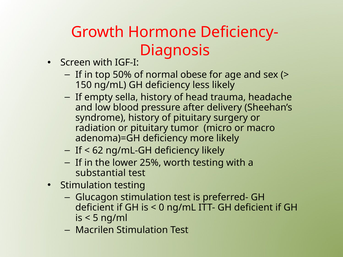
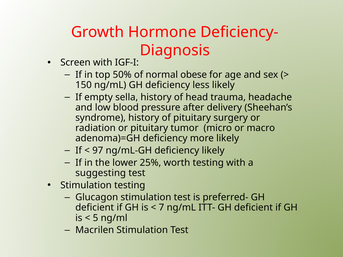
62: 62 -> 97
substantial: substantial -> suggesting
0: 0 -> 7
